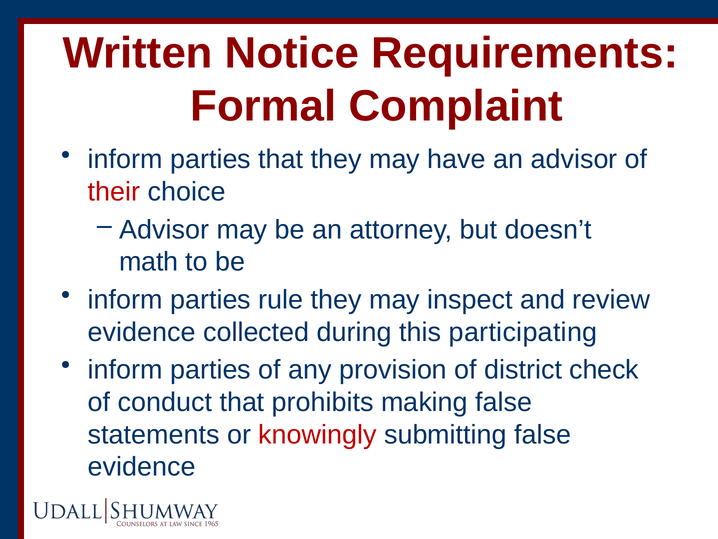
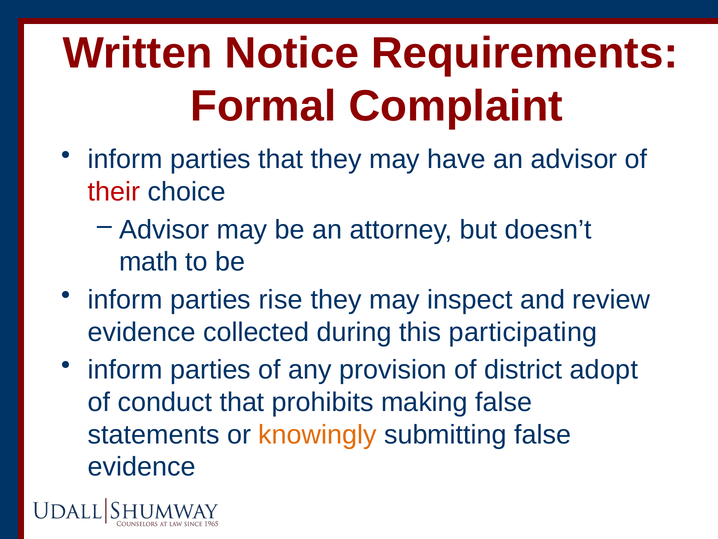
rule: rule -> rise
check: check -> adopt
knowingly colour: red -> orange
